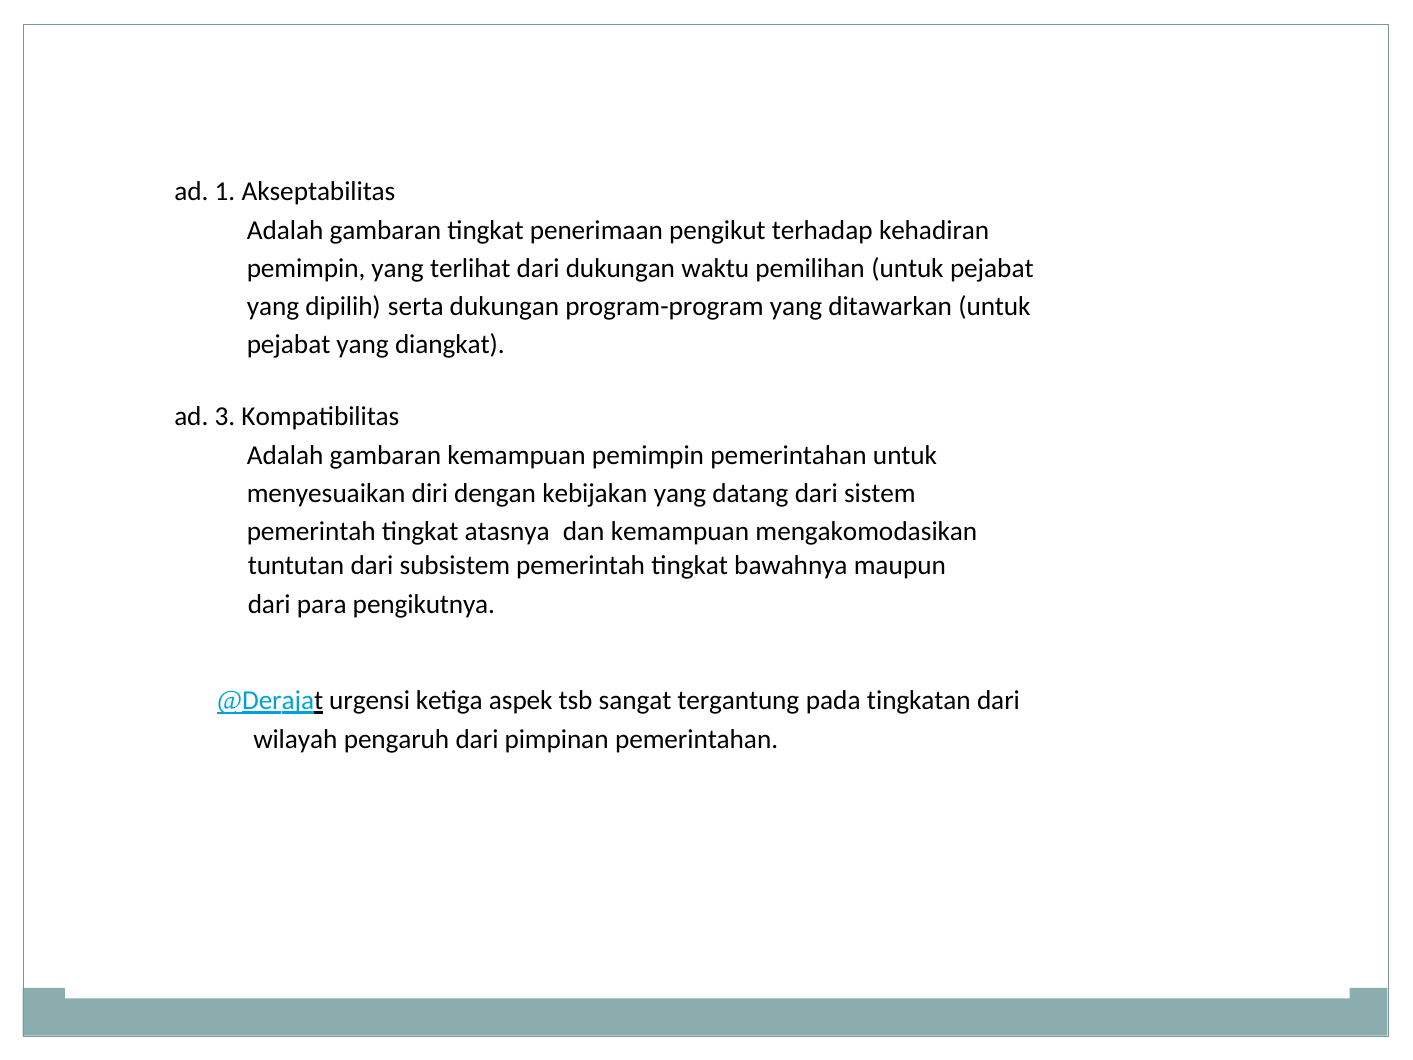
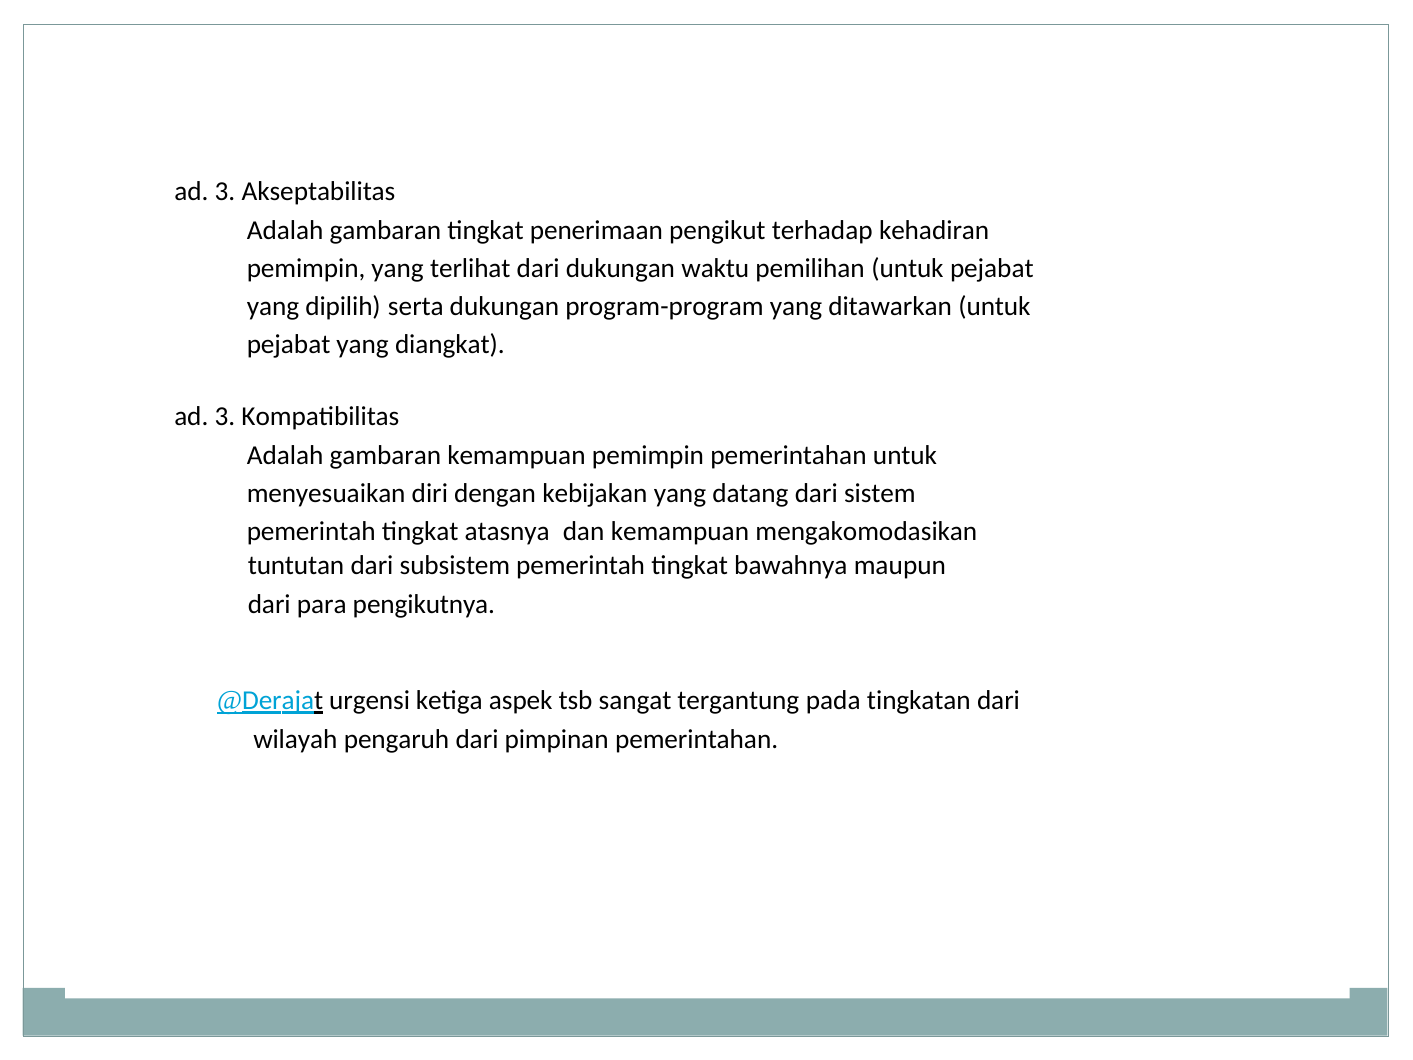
1 at (225, 192): 1 -> 3
